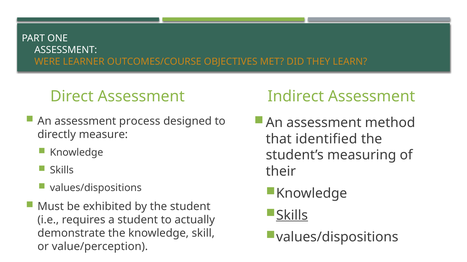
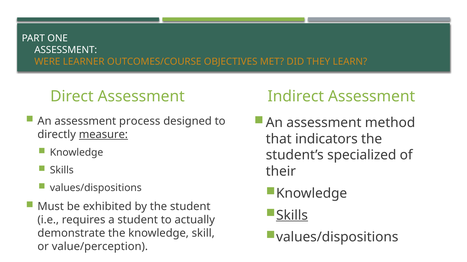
measure underline: none -> present
identified: identified -> indicators
measuring: measuring -> specialized
